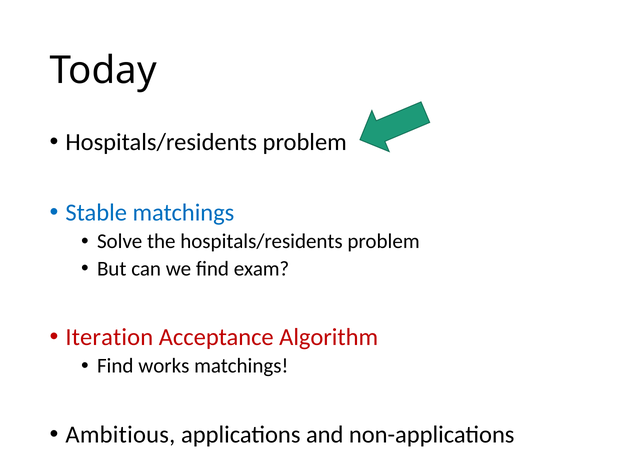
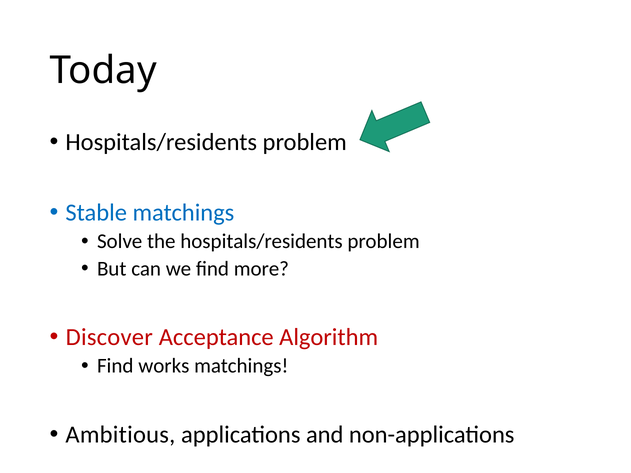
exam: exam -> more
Iteration: Iteration -> Discover
